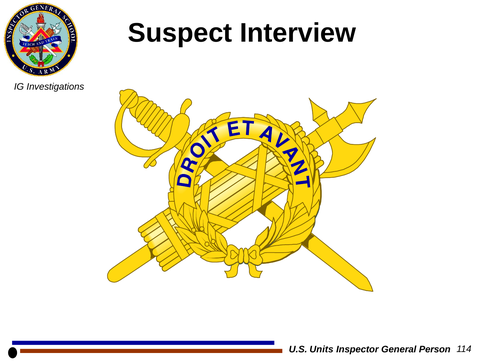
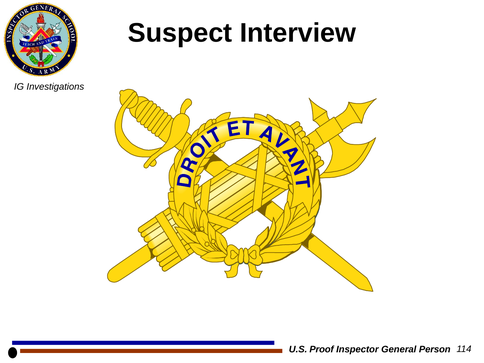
Units: Units -> Proof
